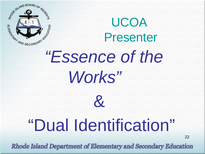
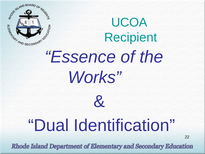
Presenter: Presenter -> Recipient
